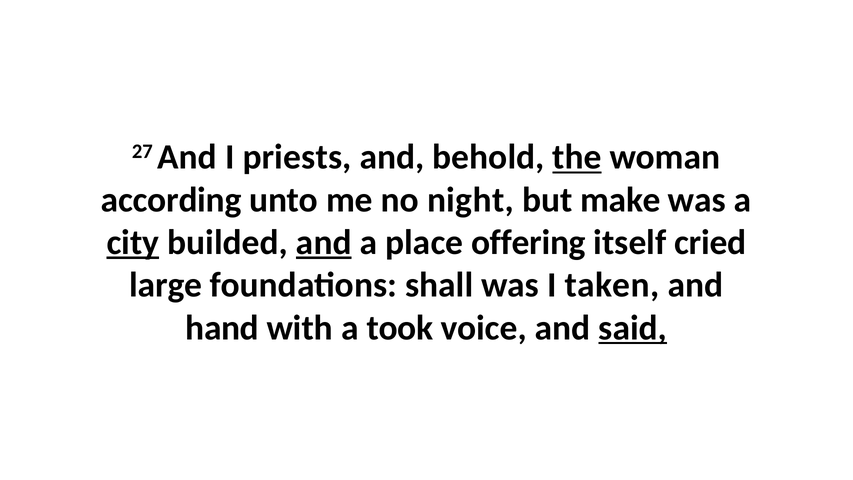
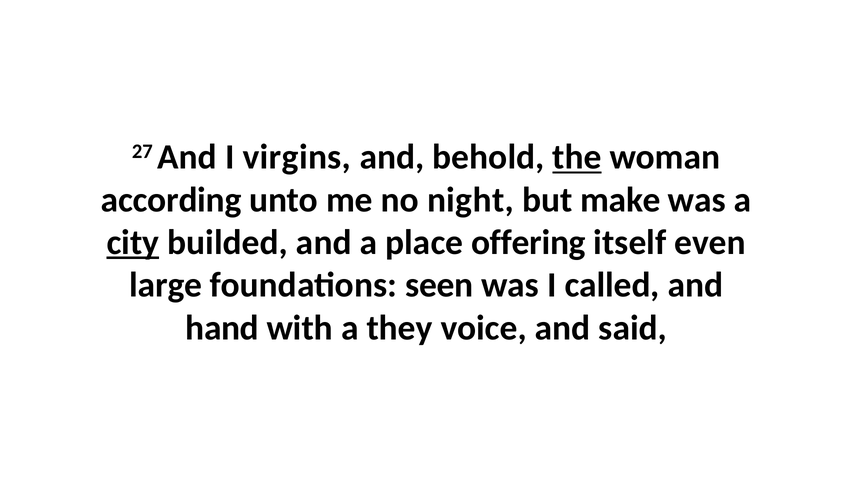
priests: priests -> virgins
and at (324, 242) underline: present -> none
cried: cried -> even
shall: shall -> seen
taken: taken -> called
took: took -> they
said underline: present -> none
